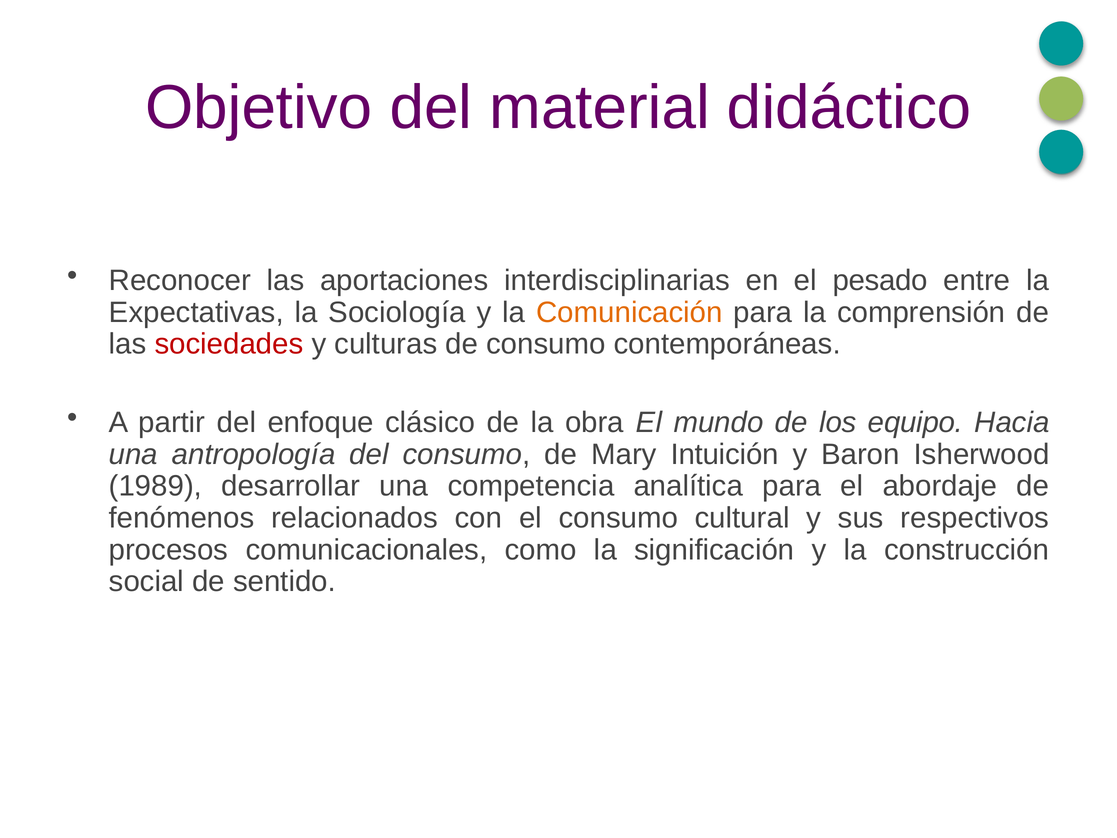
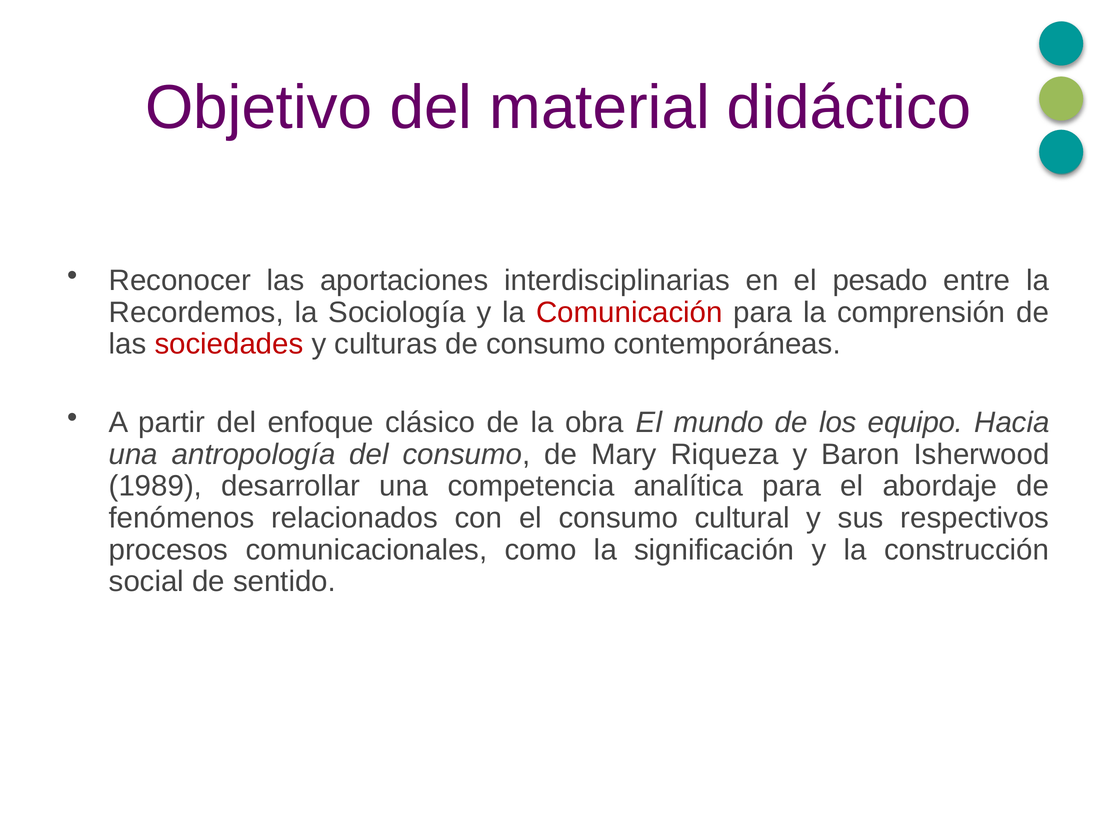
Expectativas: Expectativas -> Recordemos
Comunicación colour: orange -> red
Intuición: Intuición -> Riqueza
